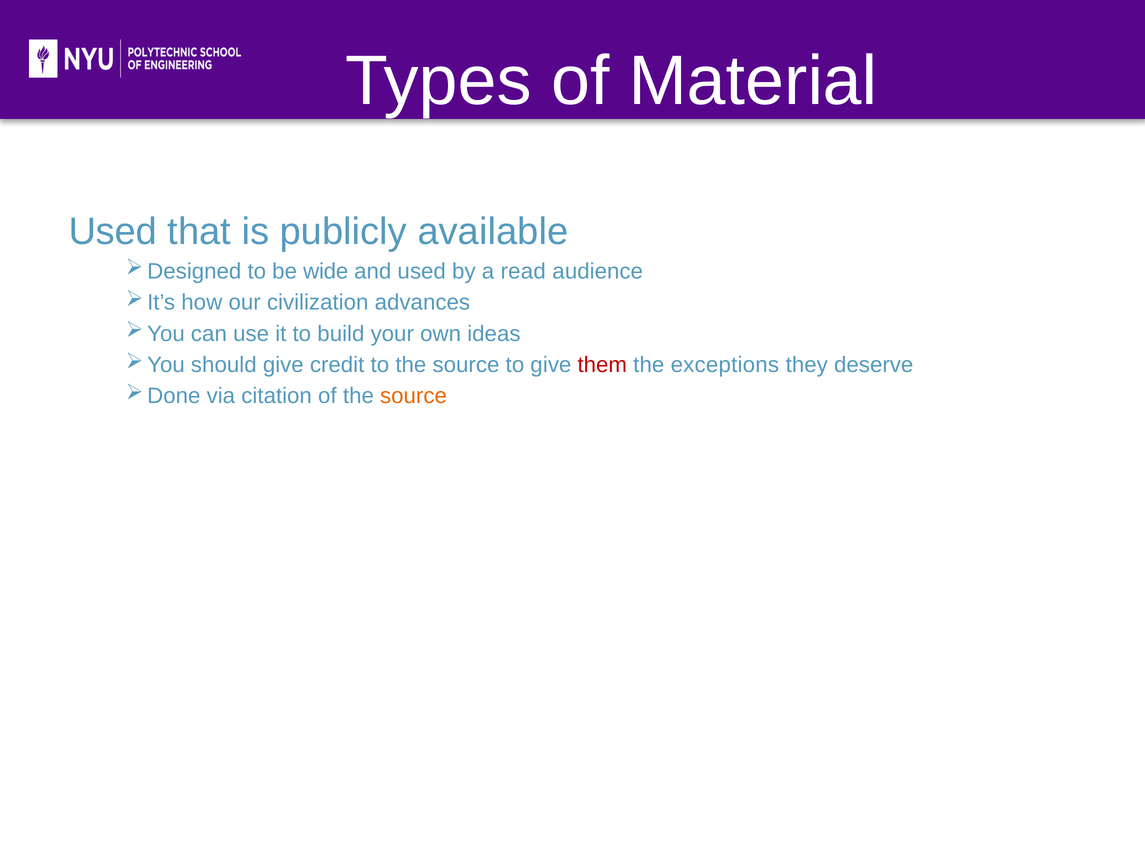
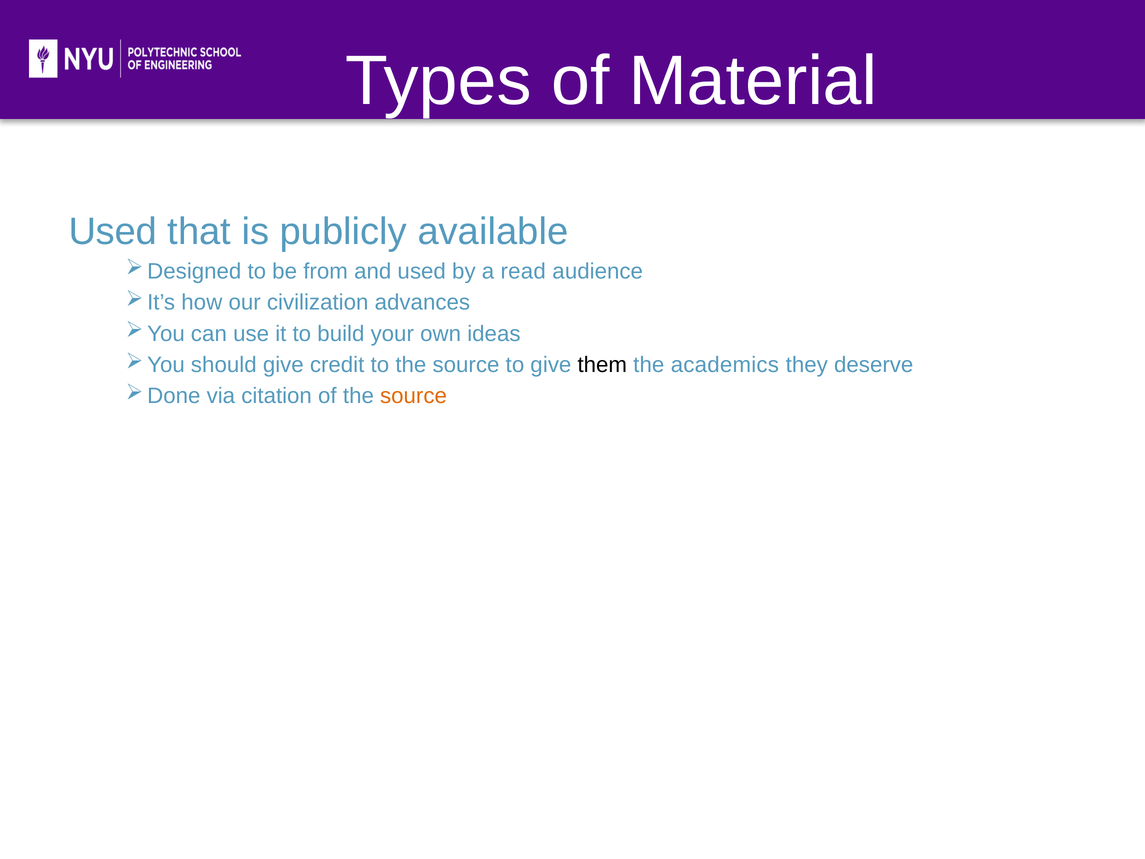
wide: wide -> from
them colour: red -> black
exceptions: exceptions -> academics
